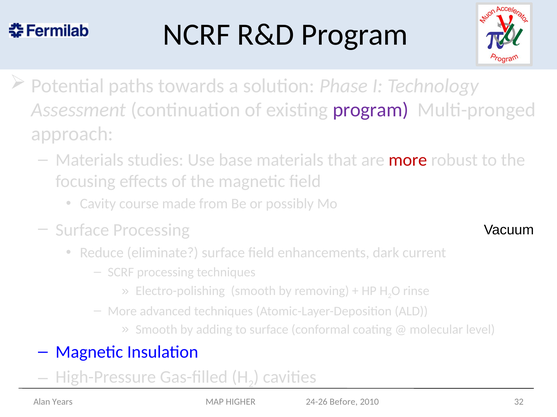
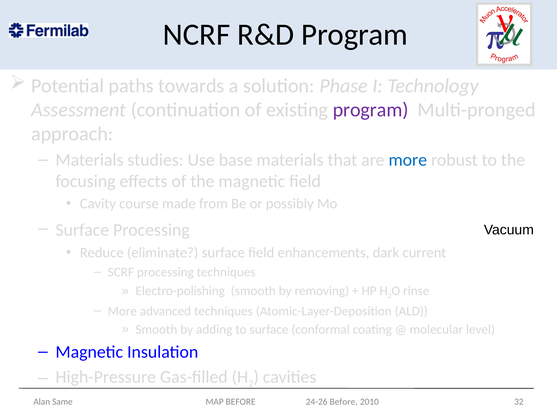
more at (408, 160) colour: red -> blue
Years: Years -> Same
MAP HIGHER: HIGHER -> BEFORE
